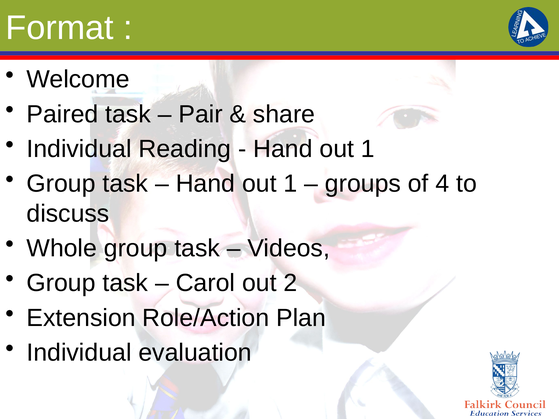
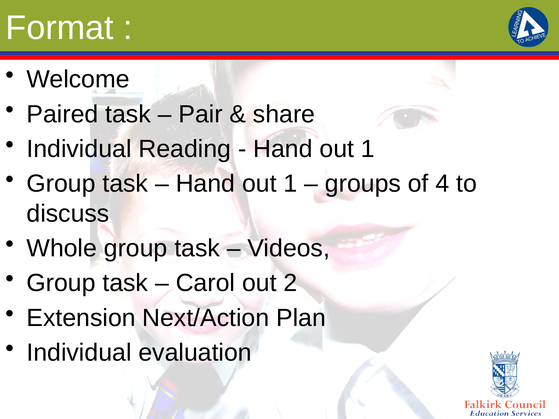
Role/Action: Role/Action -> Next/Action
